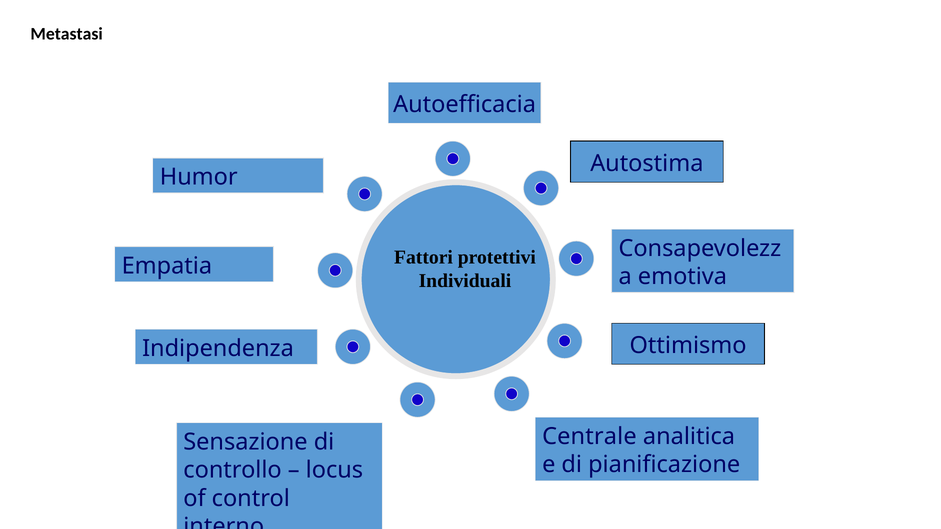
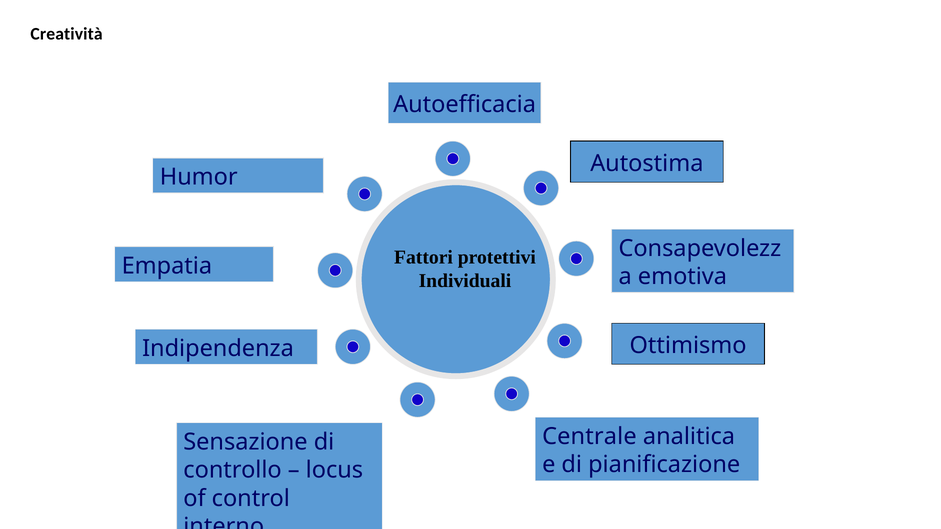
Metastasi: Metastasi -> Creatività
